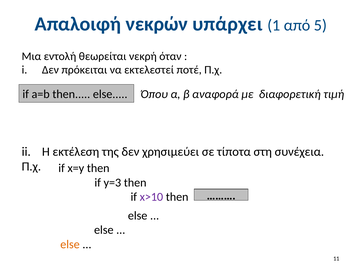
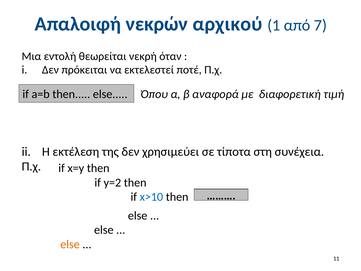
υπάρχει: υπάρχει -> αρχικού
5: 5 -> 7
y=3: y=3 -> y=2
x>10 colour: purple -> blue
